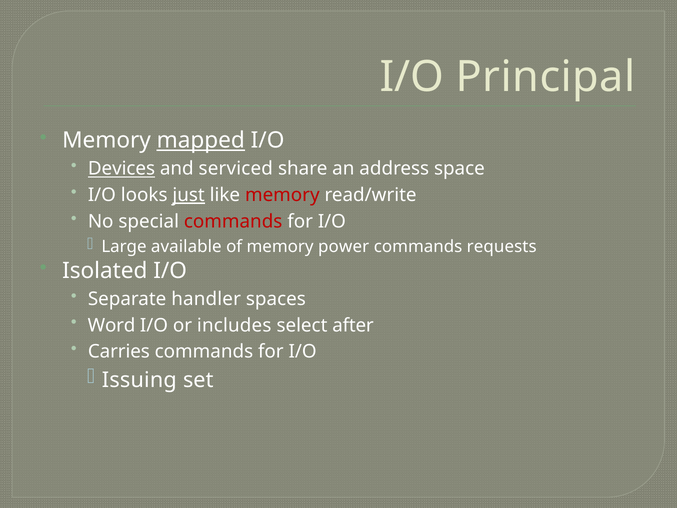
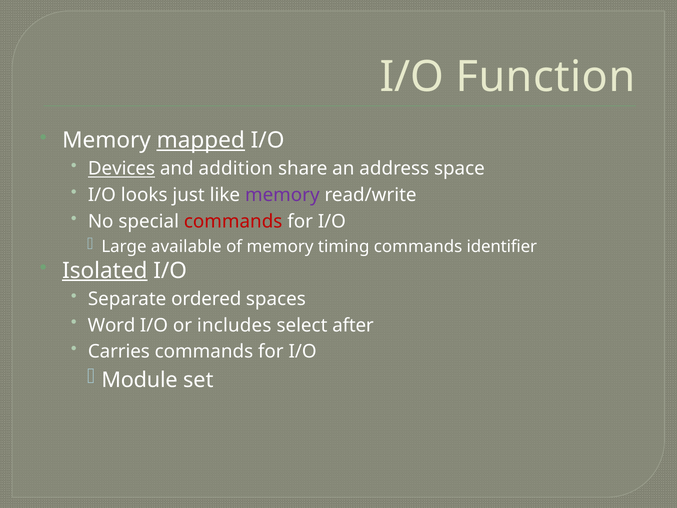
Principal: Principal -> Function
serviced: serviced -> addition
just underline: present -> none
memory at (282, 195) colour: red -> purple
power: power -> timing
requests: requests -> identifier
Isolated underline: none -> present
handler: handler -> ordered
Issuing: Issuing -> Module
